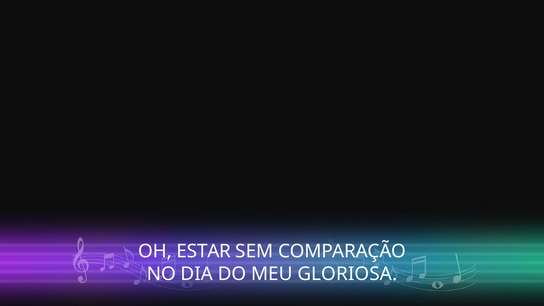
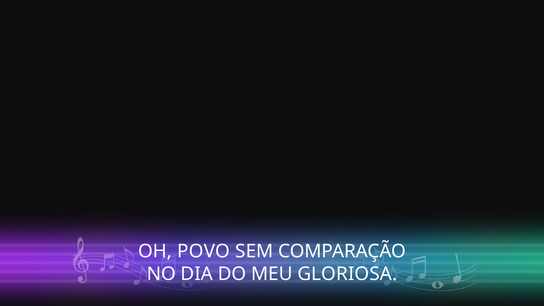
ESTAR: ESTAR -> POVO
